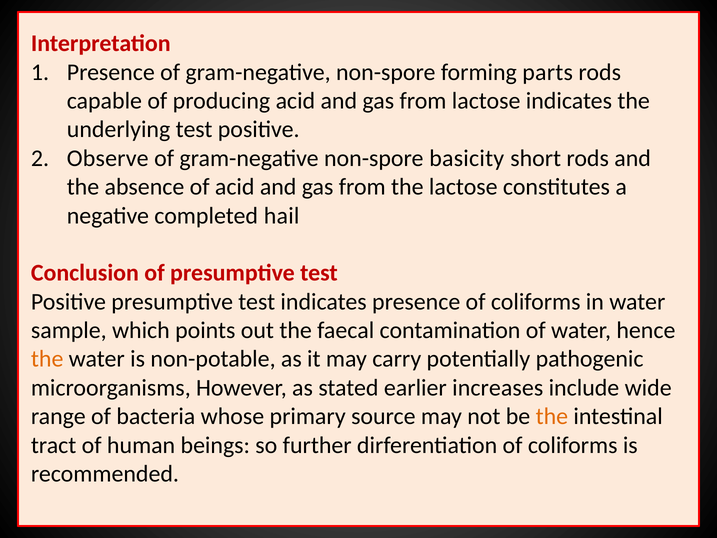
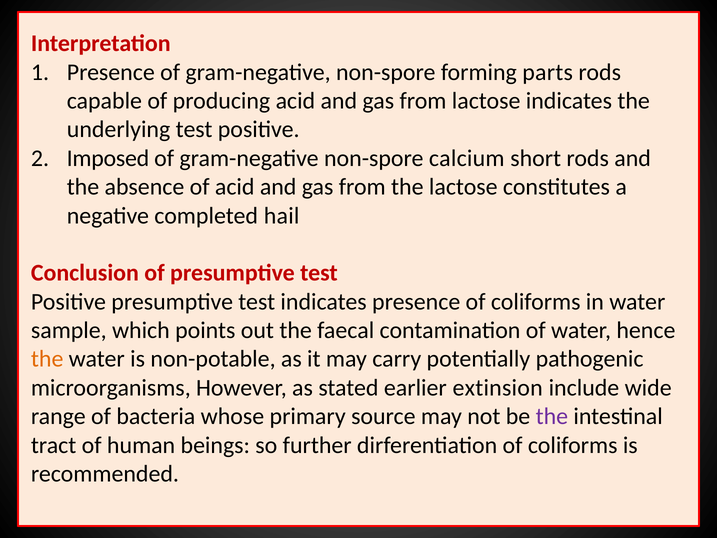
Observe: Observe -> Imposed
basicity: basicity -> calcium
increases: increases -> extinsion
the at (552, 416) colour: orange -> purple
